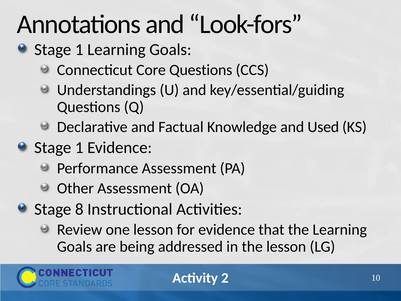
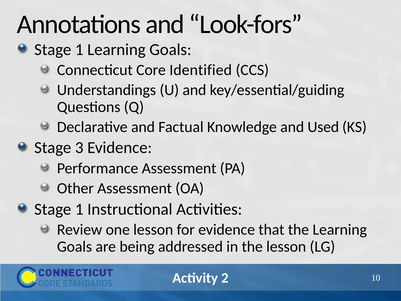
Core Questions: Questions -> Identified
1 at (79, 148): 1 -> 3
8 at (79, 209): 8 -> 1
